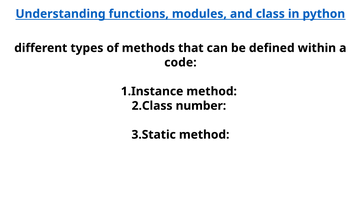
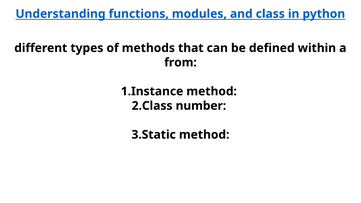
code: code -> from
